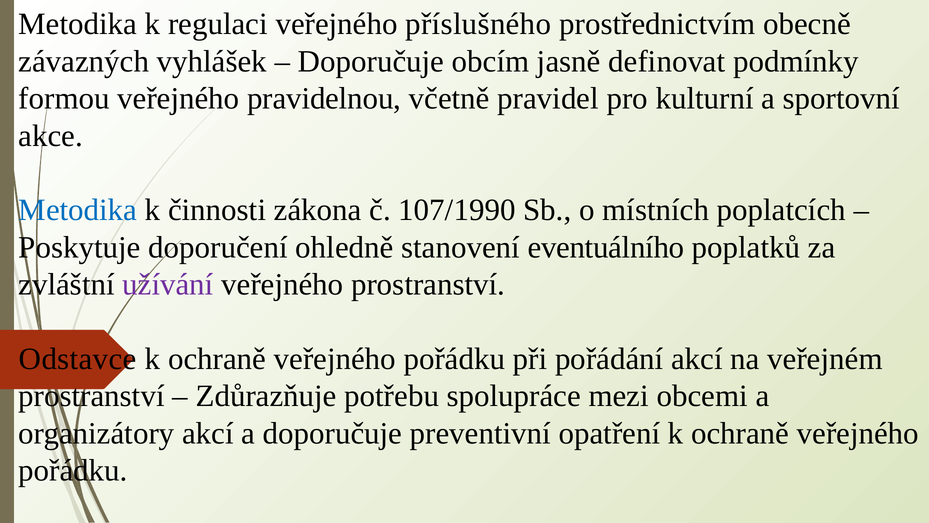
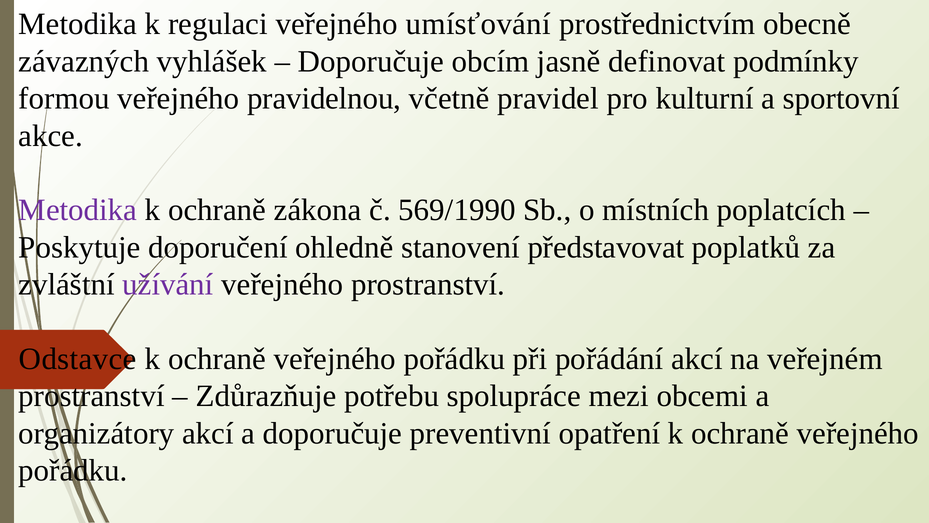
příslušného: příslušného -> umísťování
Metodika at (78, 210) colour: blue -> purple
činnosti at (217, 210): činnosti -> ochraně
107/1990: 107/1990 -> 569/1990
eventuálního: eventuálního -> představovat
